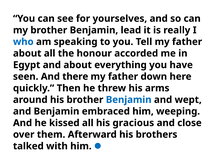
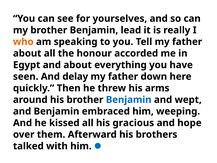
who colour: blue -> orange
there: there -> delay
close: close -> hope
